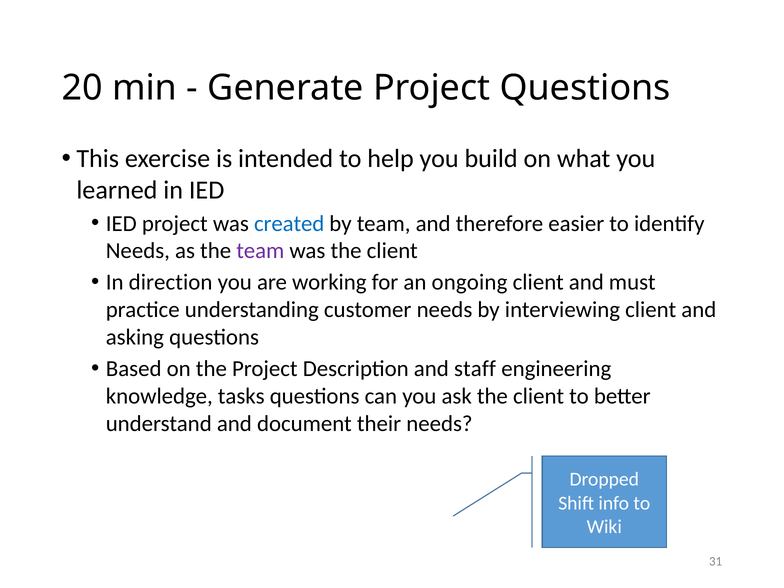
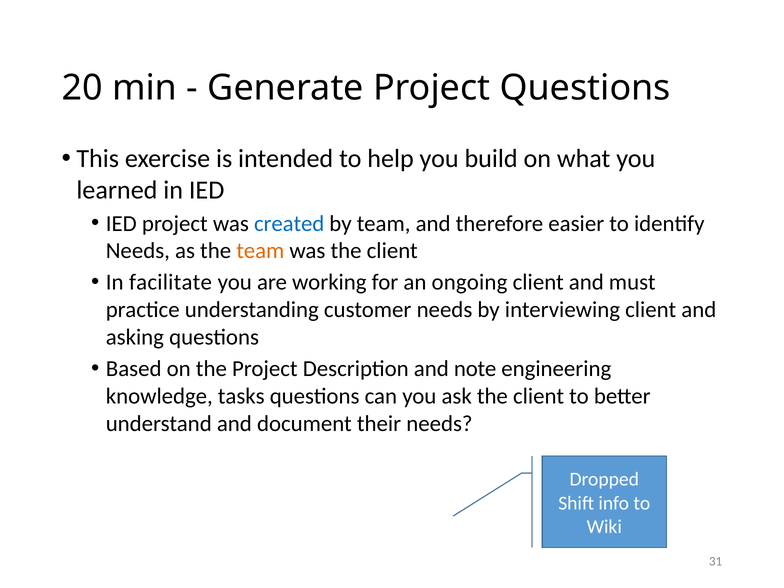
team at (260, 251) colour: purple -> orange
direction: direction -> facilitate
staff: staff -> note
